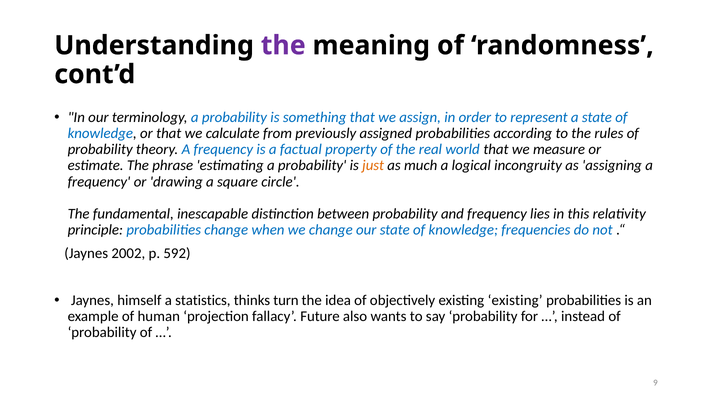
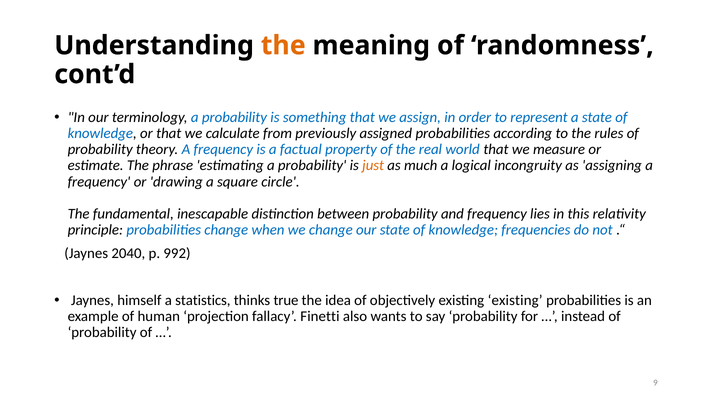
the at (283, 45) colour: purple -> orange
2002: 2002 -> 2040
592: 592 -> 992
turn: turn -> true
Future: Future -> Finetti
